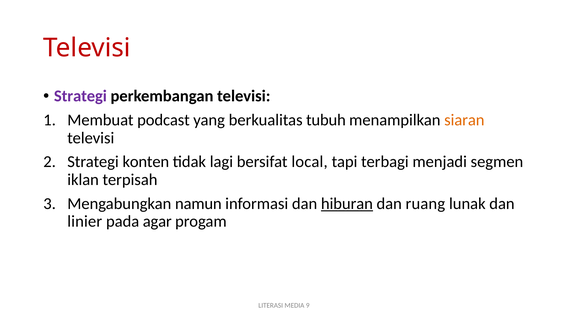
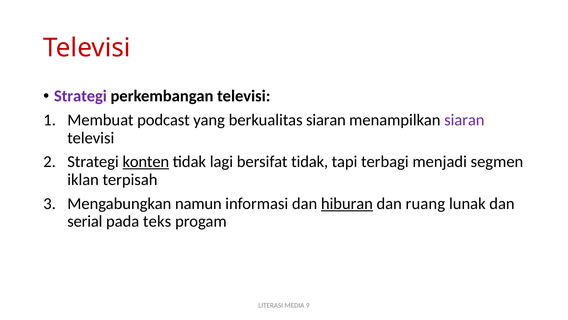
berkualitas tubuh: tubuh -> siaran
siaran at (464, 120) colour: orange -> purple
konten underline: none -> present
bersifat local: local -> tidak
linier: linier -> serial
agar: agar -> teks
